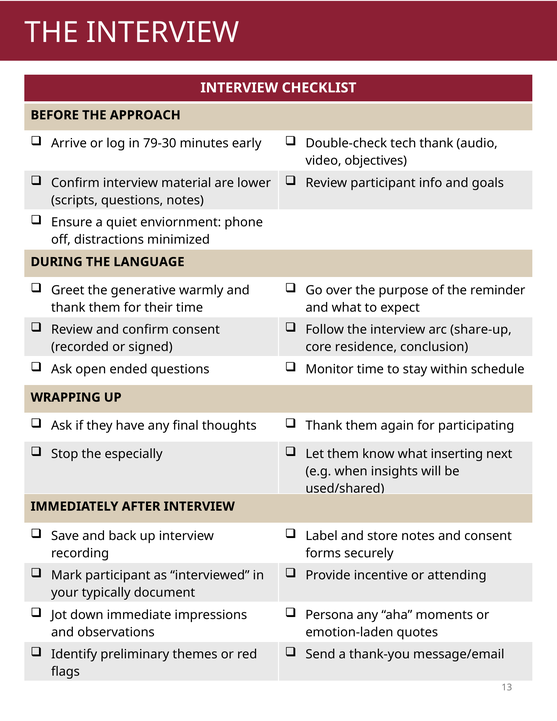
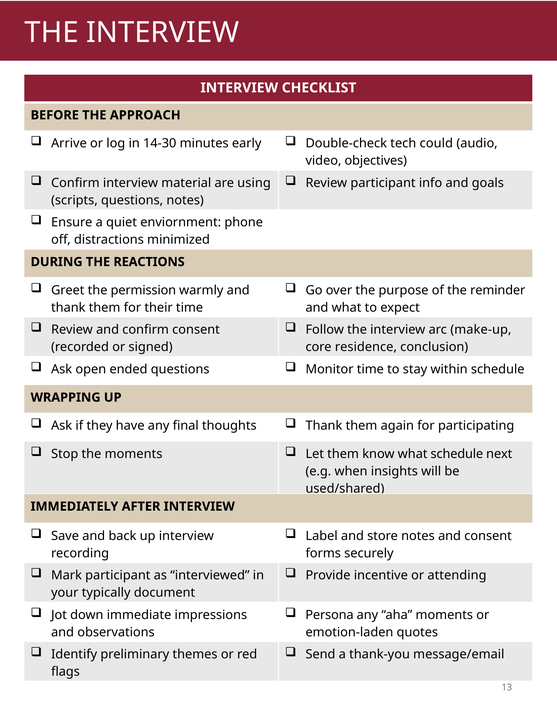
79-30: 79-30 -> 14-30
tech thank: thank -> could
lower: lower -> using
LANGUAGE: LANGUAGE -> REACTIONS
generative: generative -> permission
share-up: share-up -> make-up
the especially: especially -> moments
what inserting: inserting -> schedule
